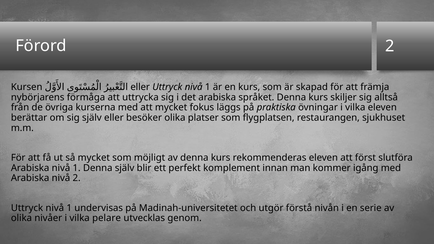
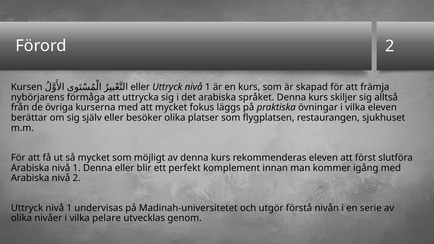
Denna själv: själv -> eller
